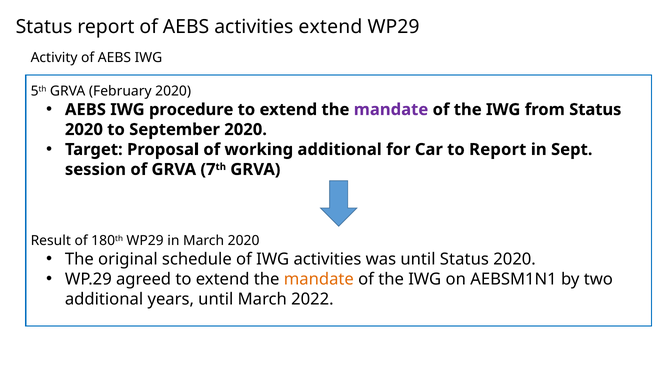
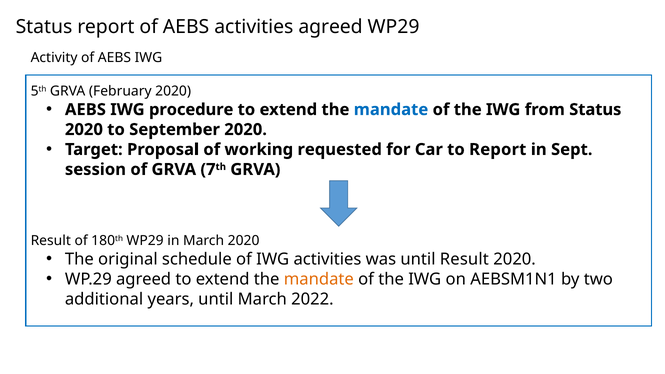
activities extend: extend -> agreed
mandate at (391, 110) colour: purple -> blue
working additional: additional -> requested
until Status: Status -> Result
